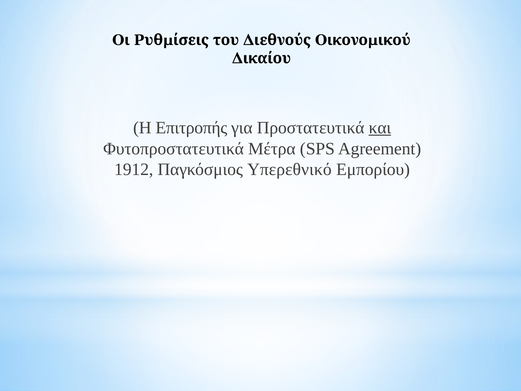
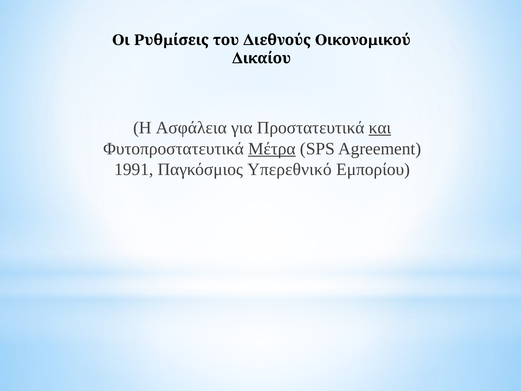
Επιτροπής: Επιτροπής -> Ασφάλεια
Μέτρα underline: none -> present
1912: 1912 -> 1991
